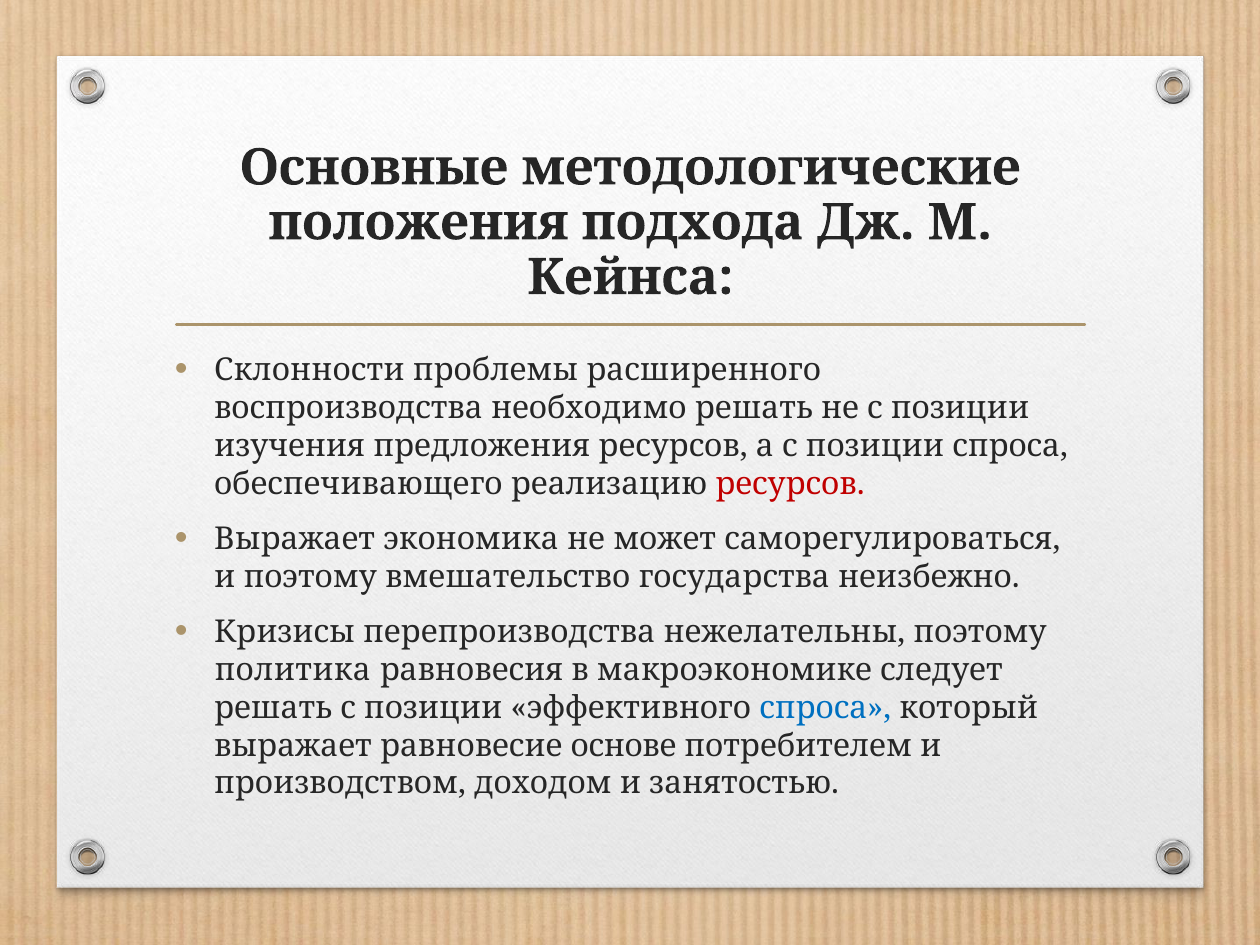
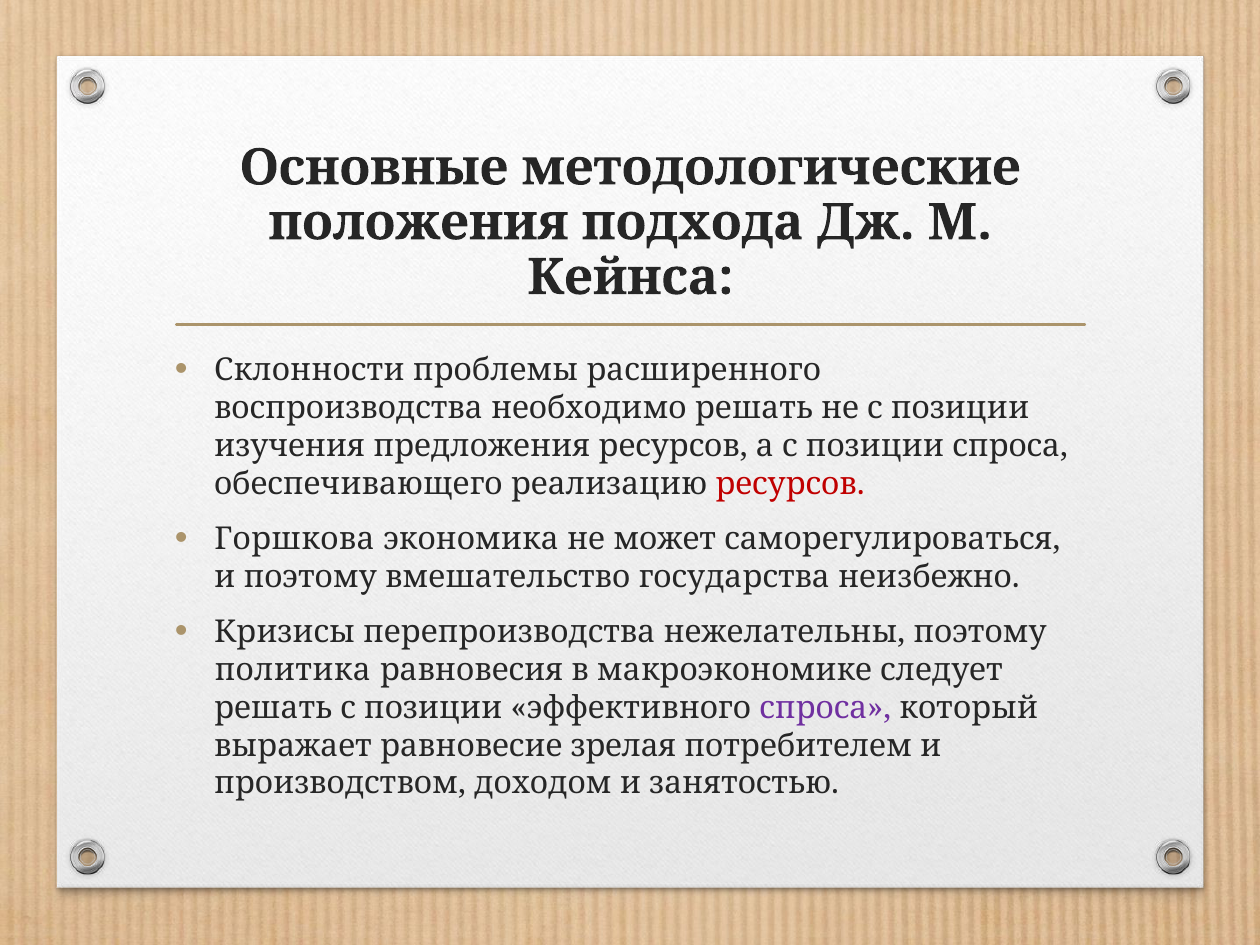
Выражает at (295, 539): Выражает -> Горшкова
спроса at (825, 708) colour: blue -> purple
основе: основе -> зрелая
